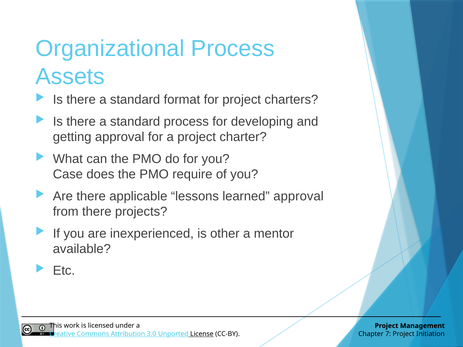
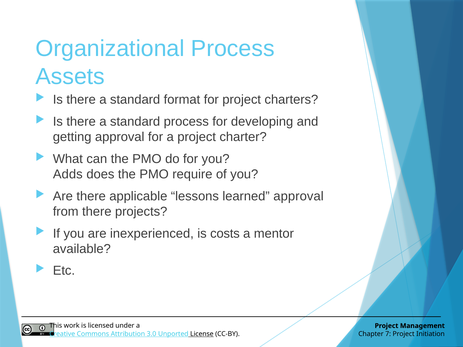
Case: Case -> Adds
other: other -> costs
